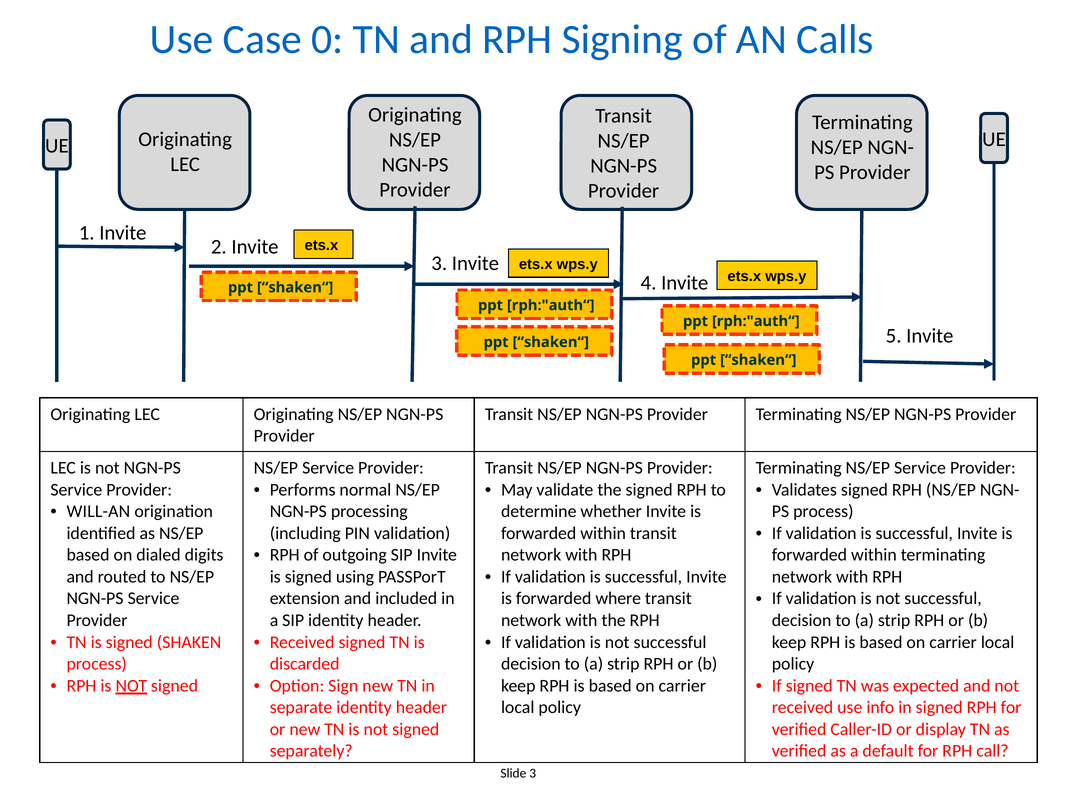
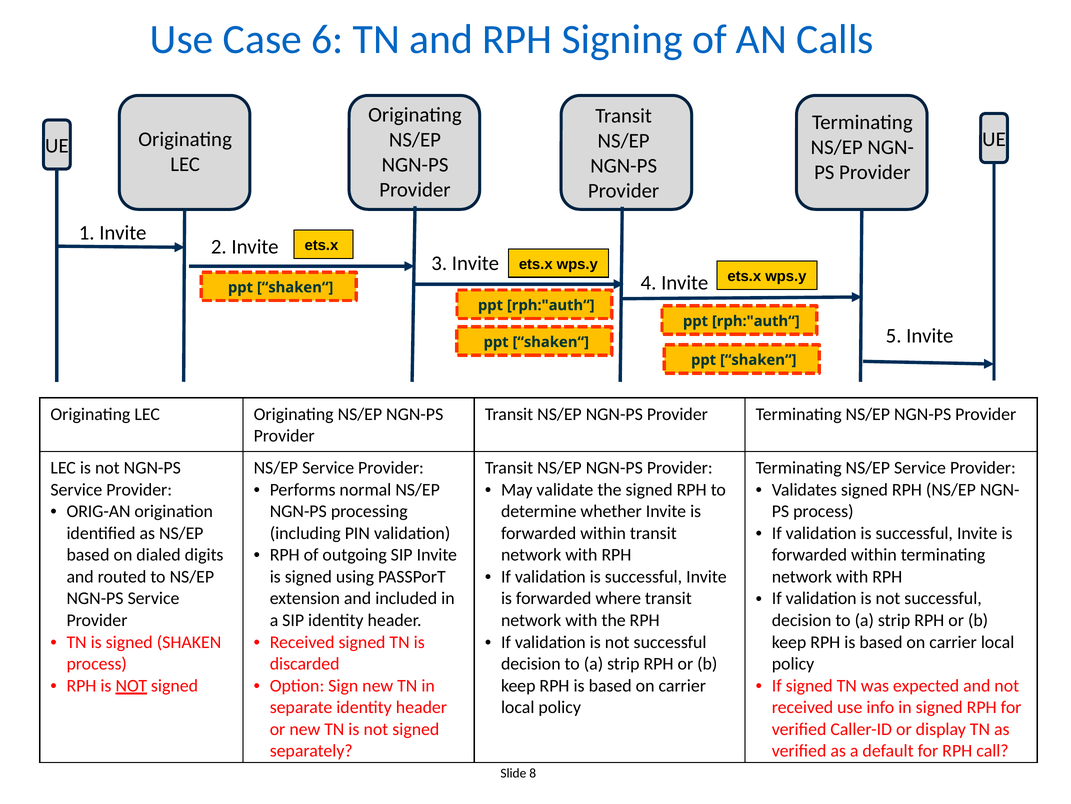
0: 0 -> 6
WILL-AN: WILL-AN -> ORIG-AN
3 at (533, 772): 3 -> 8
